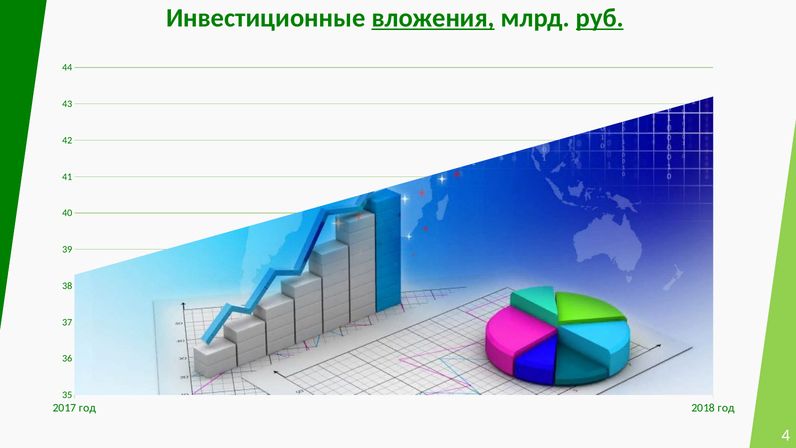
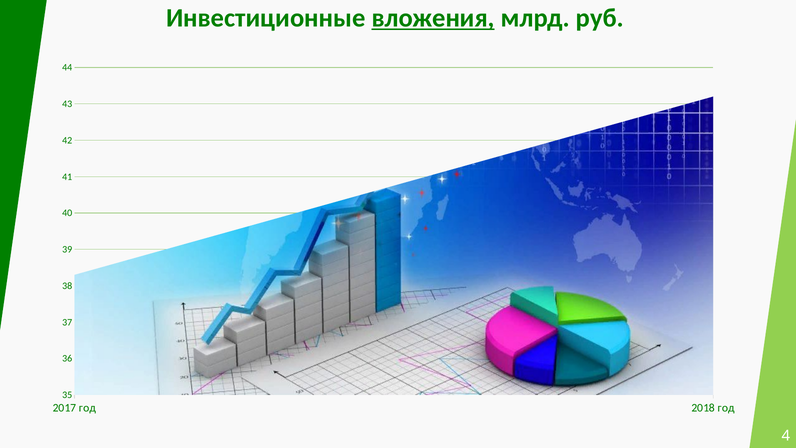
руб underline: present -> none
